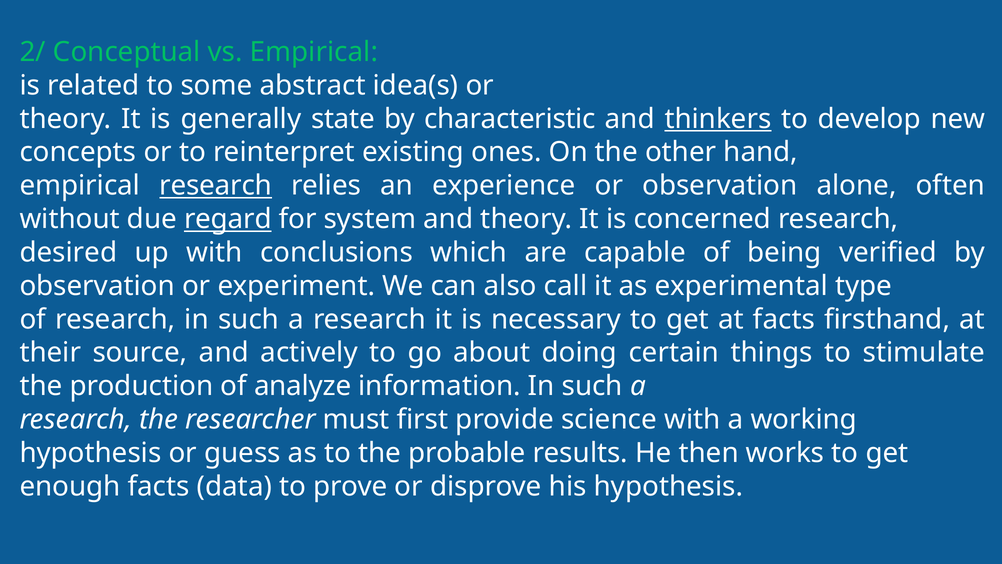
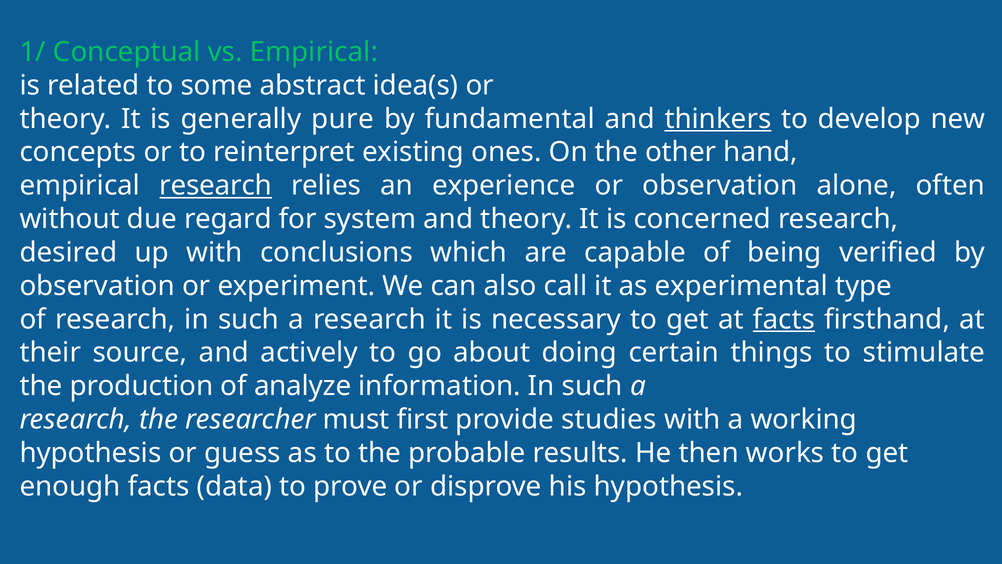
2/: 2/ -> 1/
state: state -> pure
characteristic: characteristic -> fundamental
regard underline: present -> none
facts at (784, 319) underline: none -> present
science: science -> studies
